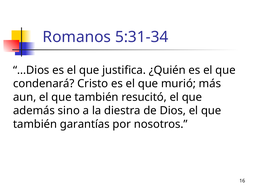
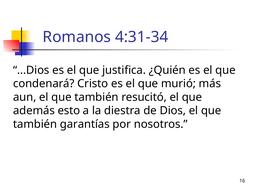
5:31-34: 5:31-34 -> 4:31-34
sino: sino -> esto
